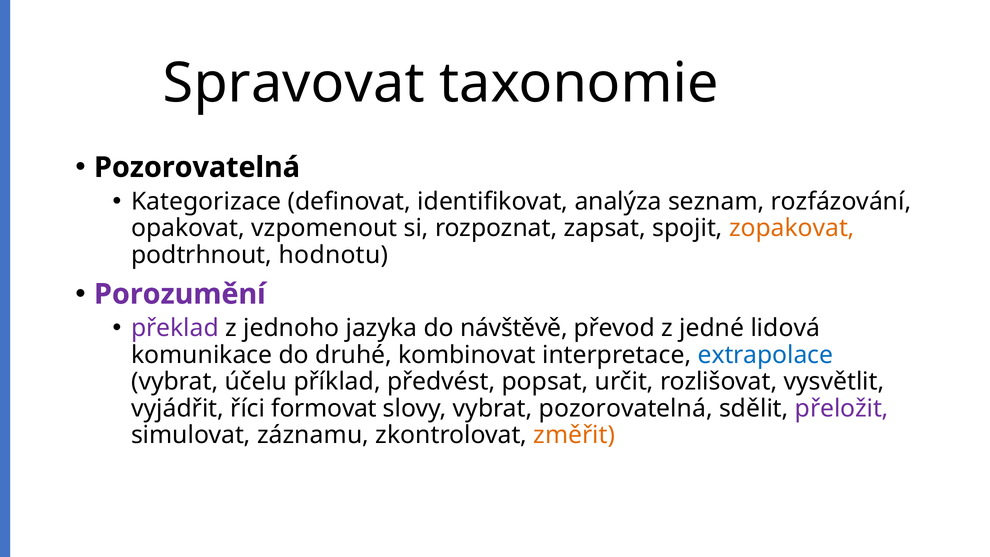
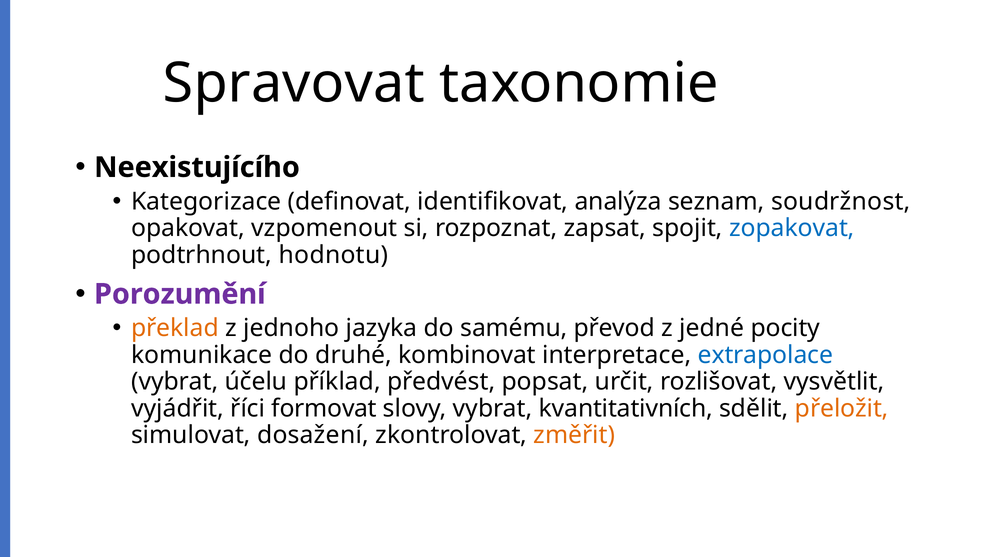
Pozorovatelná at (197, 167): Pozorovatelná -> Neexistujícího
rozfázování: rozfázování -> soudržnost
zopakovat colour: orange -> blue
překlad colour: purple -> orange
návštěvě: návštěvě -> samému
lidová: lidová -> pocity
vybrat pozorovatelná: pozorovatelná -> kvantitativních
přeložit colour: purple -> orange
záznamu: záznamu -> dosažení
